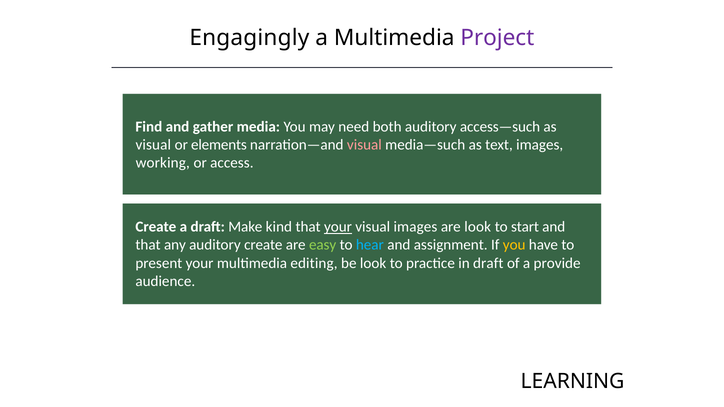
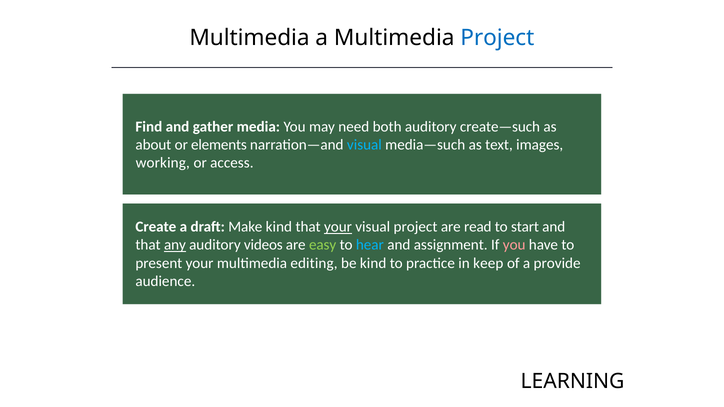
Engagingly at (249, 38): Engagingly -> Multimedia
Project at (497, 38) colour: purple -> blue
access—such: access—such -> create—such
visual at (153, 145): visual -> about
visual at (364, 145) colour: pink -> light blue
visual images: images -> project
are look: look -> read
any underline: none -> present
auditory create: create -> videos
you at (514, 245) colour: yellow -> pink
be look: look -> kind
in draft: draft -> keep
